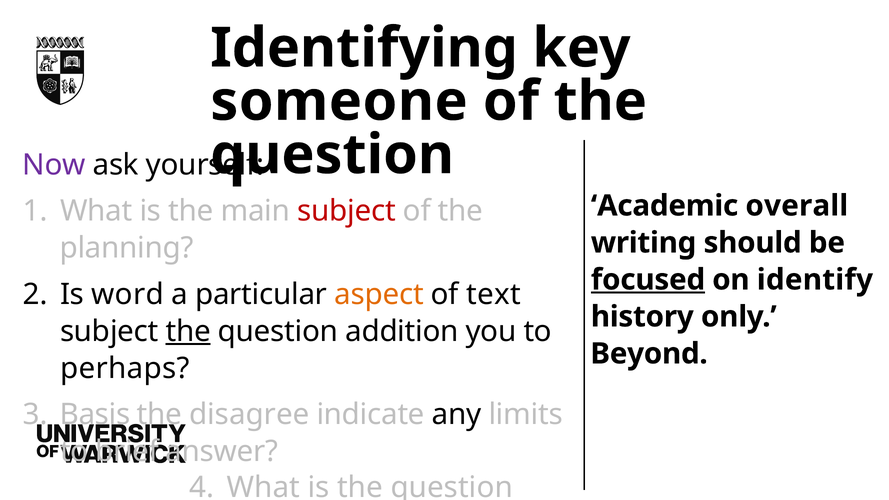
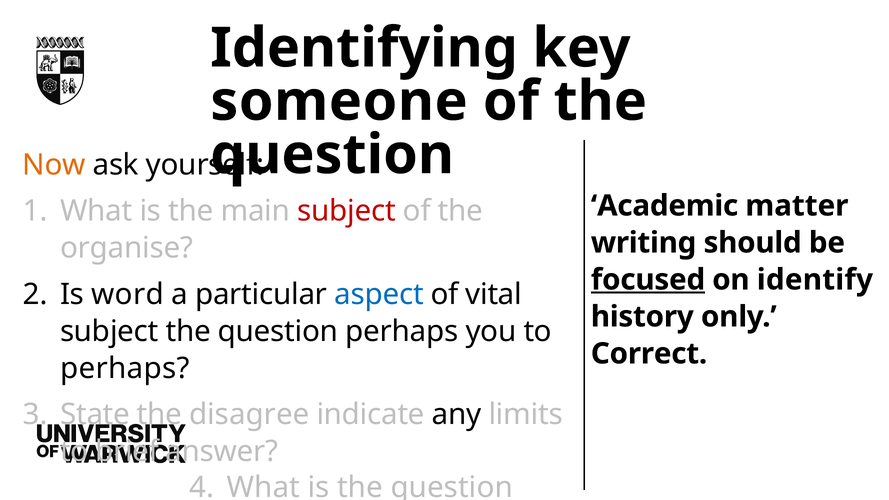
Now colour: purple -> orange
overall: overall -> matter
planning: planning -> organise
aspect colour: orange -> blue
text: text -> vital
the at (188, 331) underline: present -> none
question addition: addition -> perhaps
Beyond: Beyond -> Correct
Basis: Basis -> State
